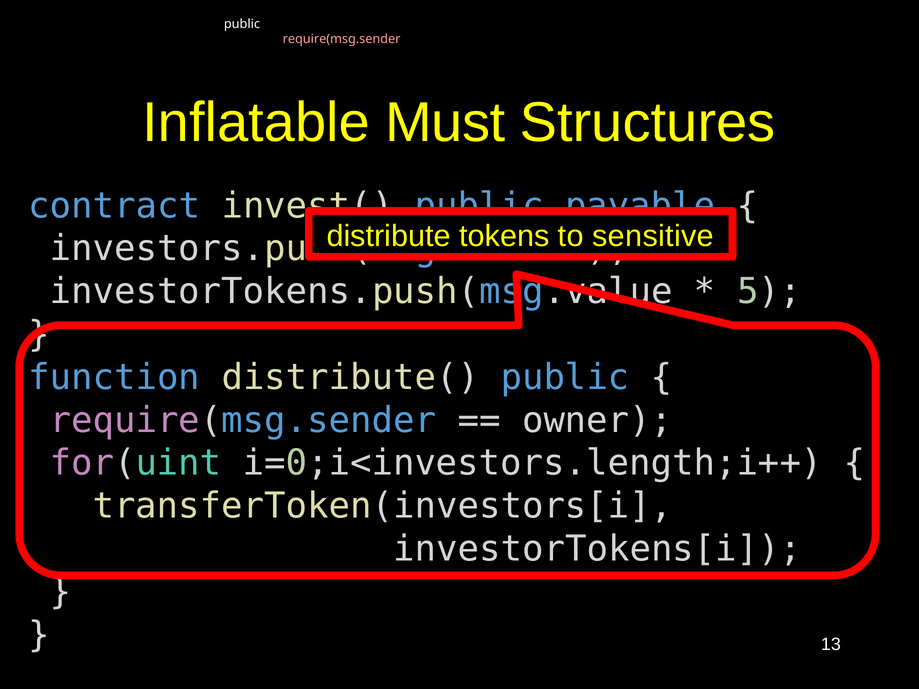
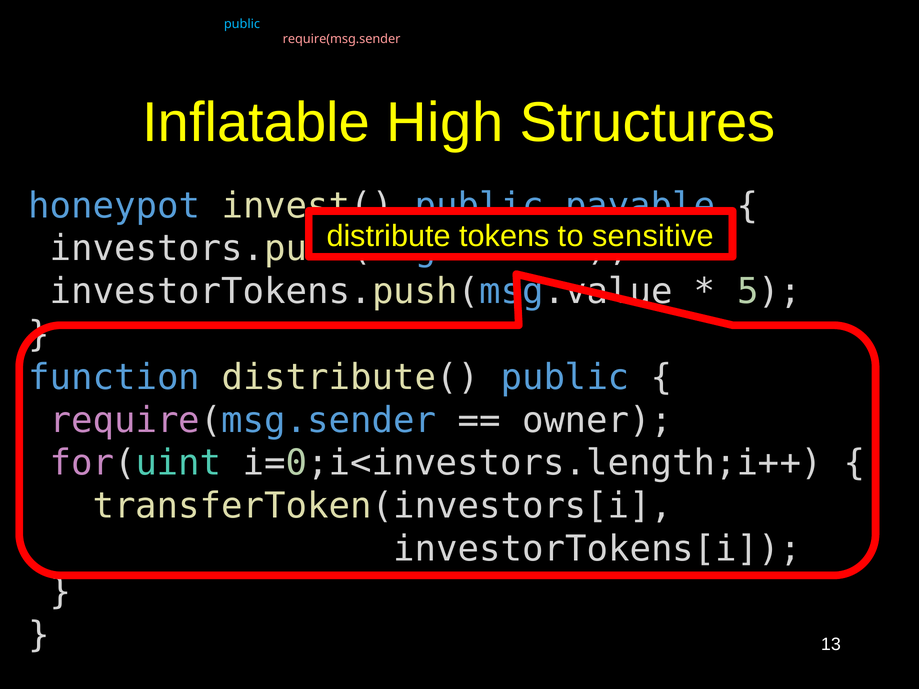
public at (242, 24) colour: white -> light blue
Must: Must -> High
contract: contract -> honeypot
